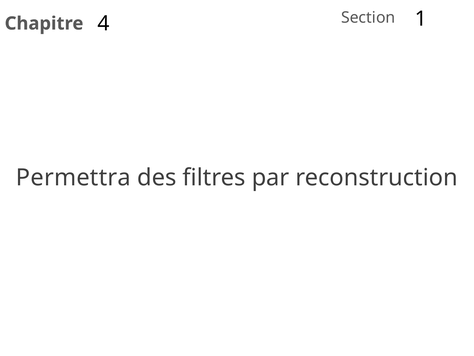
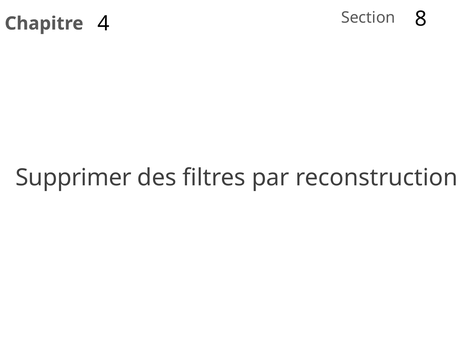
1: 1 -> 8
Permettra: Permettra -> Supprimer
